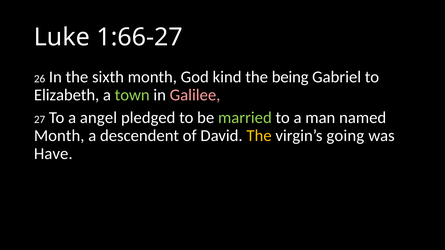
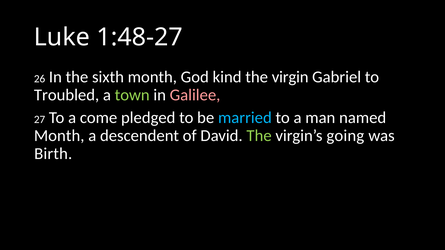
1:66-27: 1:66-27 -> 1:48-27
being: being -> virgin
Elizabeth: Elizabeth -> Troubled
angel: angel -> come
married colour: light green -> light blue
The at (259, 136) colour: yellow -> light green
Have: Have -> Birth
